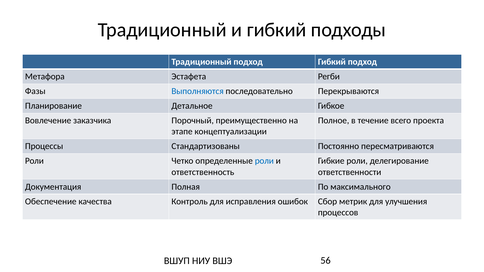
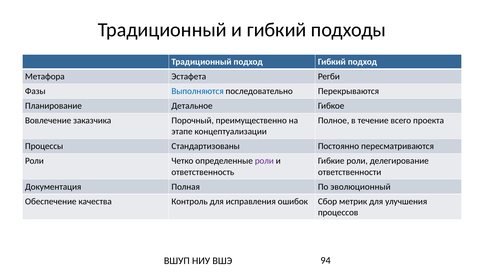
роли at (264, 161) colour: blue -> purple
максимального: максимального -> эволюционный
56: 56 -> 94
